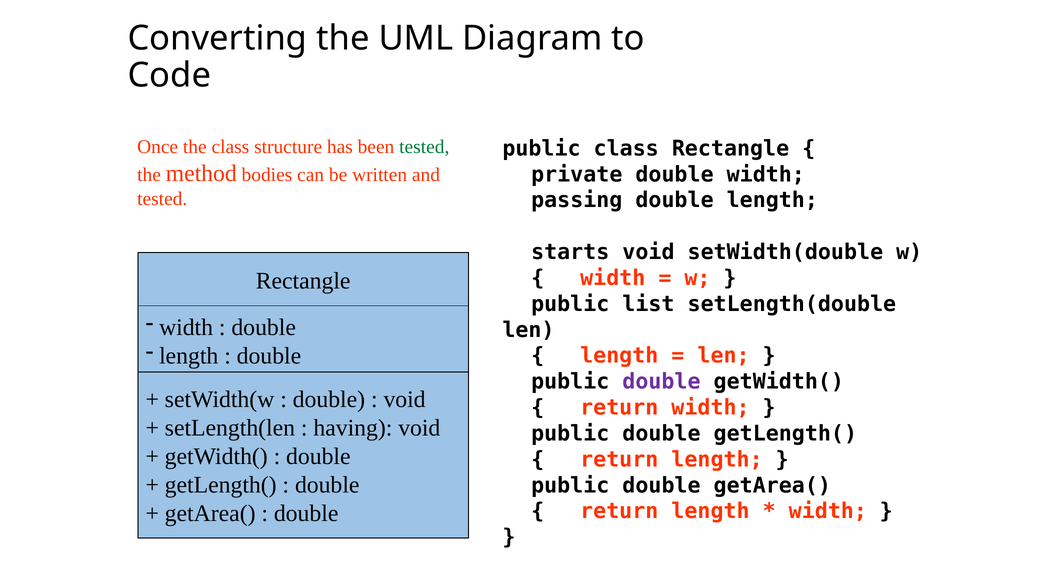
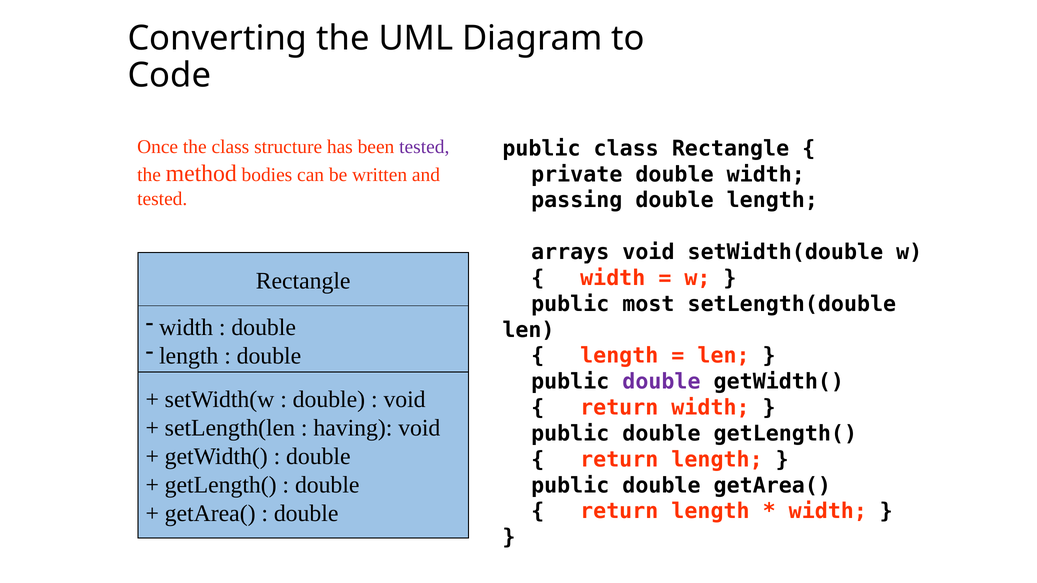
tested at (424, 147) colour: green -> purple
starts: starts -> arrays
list: list -> most
